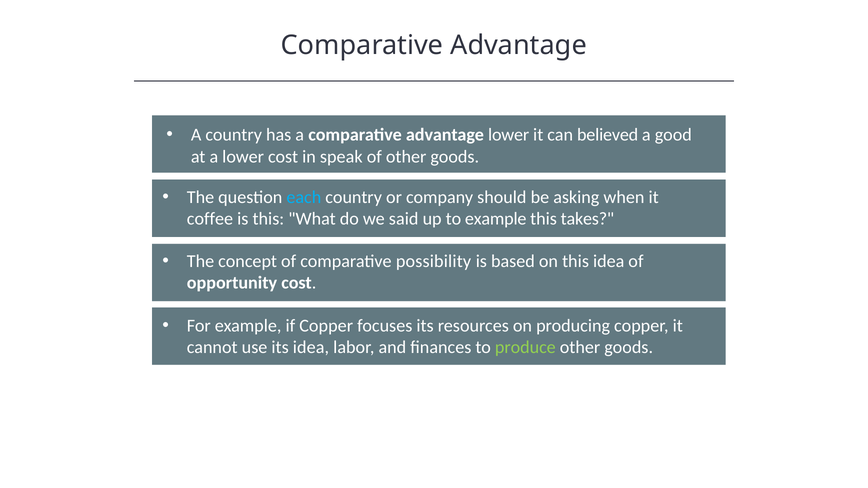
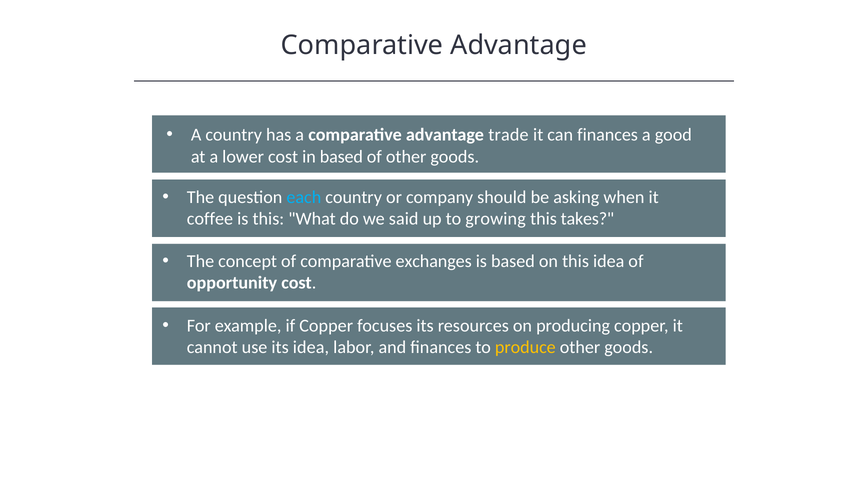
advantage lower: lower -> trade
can believed: believed -> finances
in speak: speak -> based
to example: example -> growing
possibility: possibility -> exchanges
produce colour: light green -> yellow
